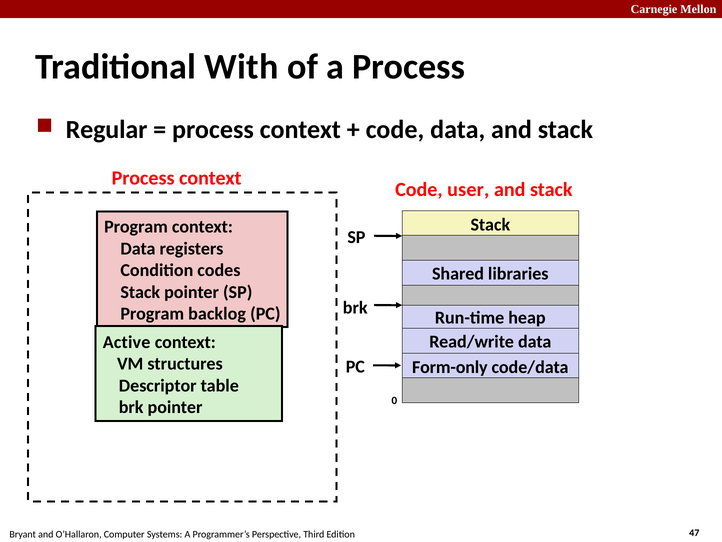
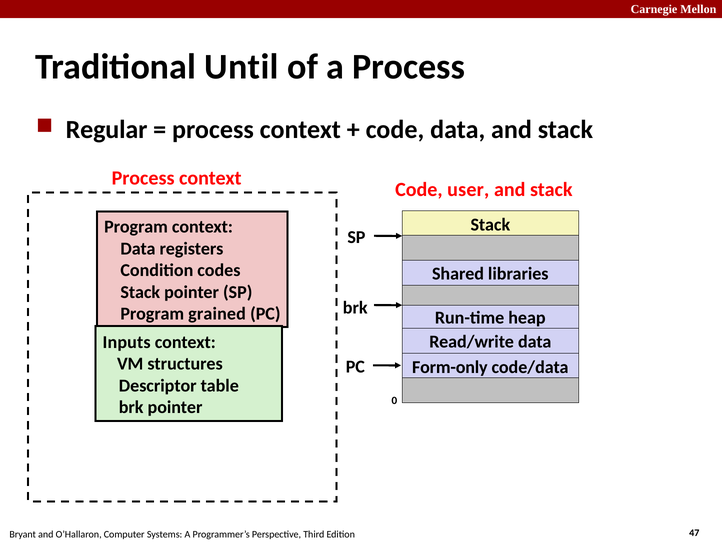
With: With -> Until
backlog: backlog -> grained
Active: Active -> Inputs
